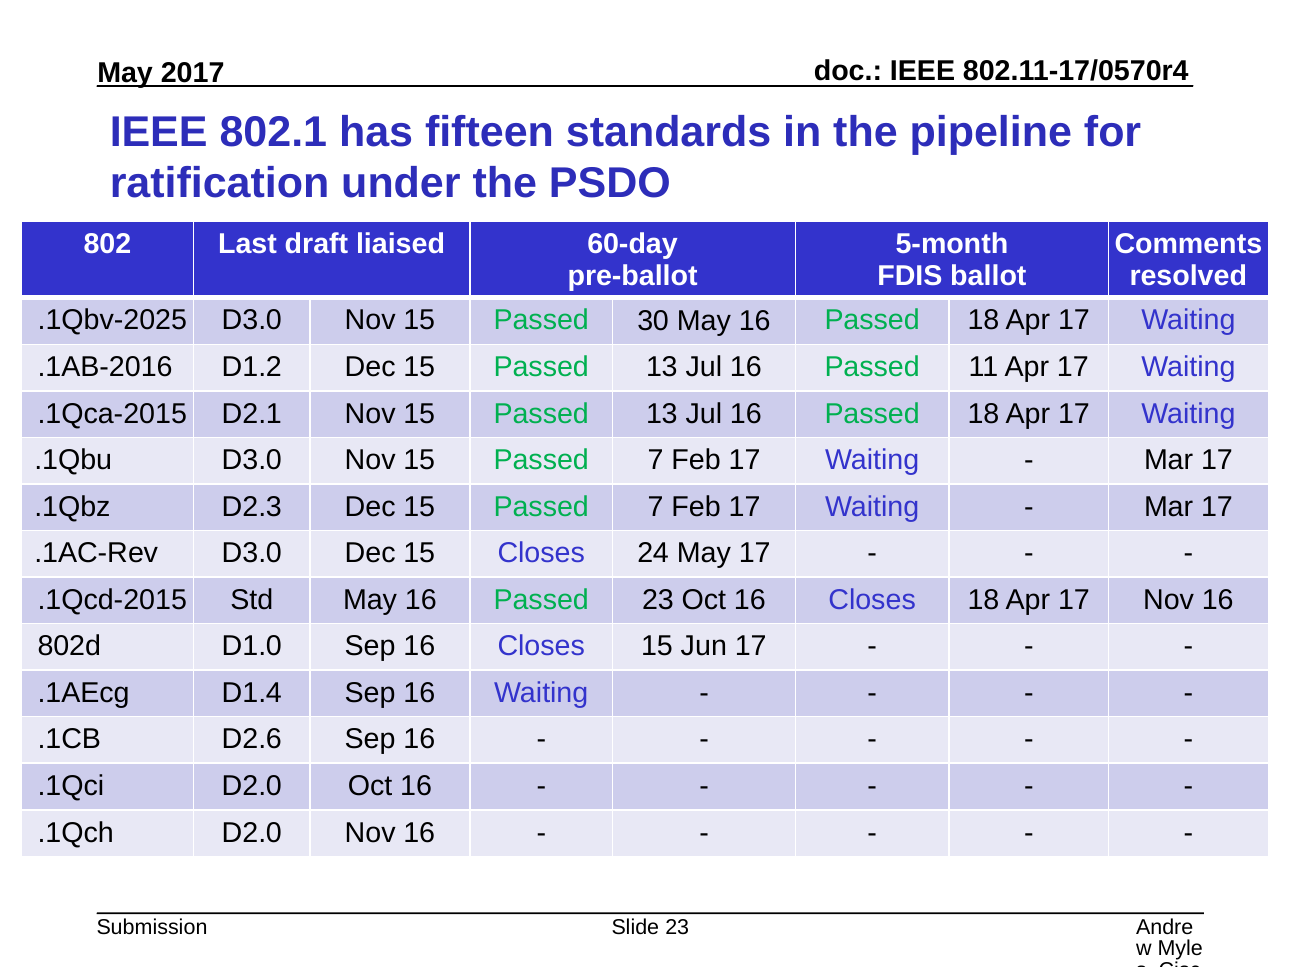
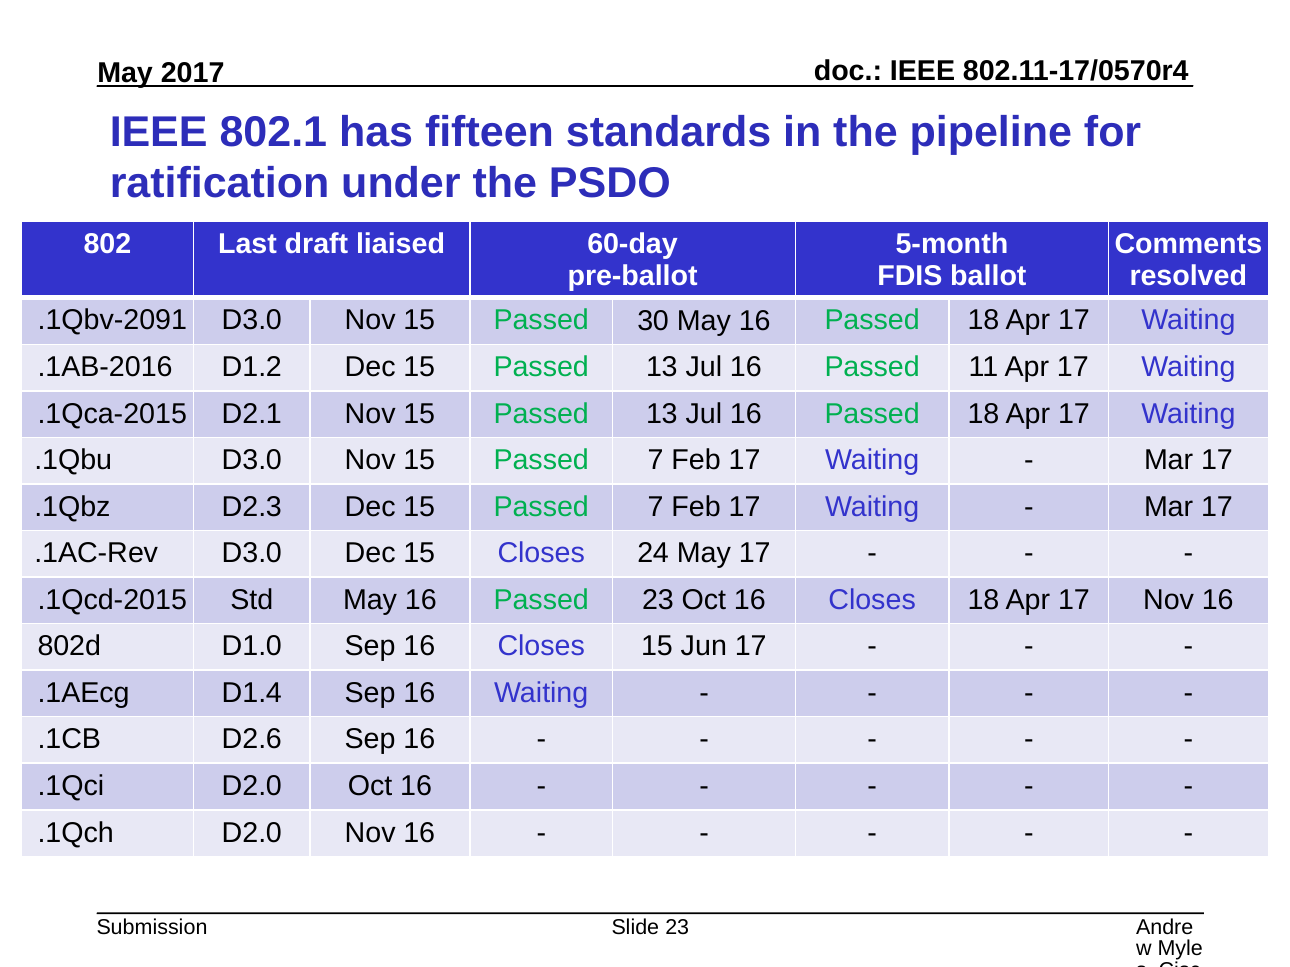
.1Qbv-2025: .1Qbv-2025 -> .1Qbv-2091
